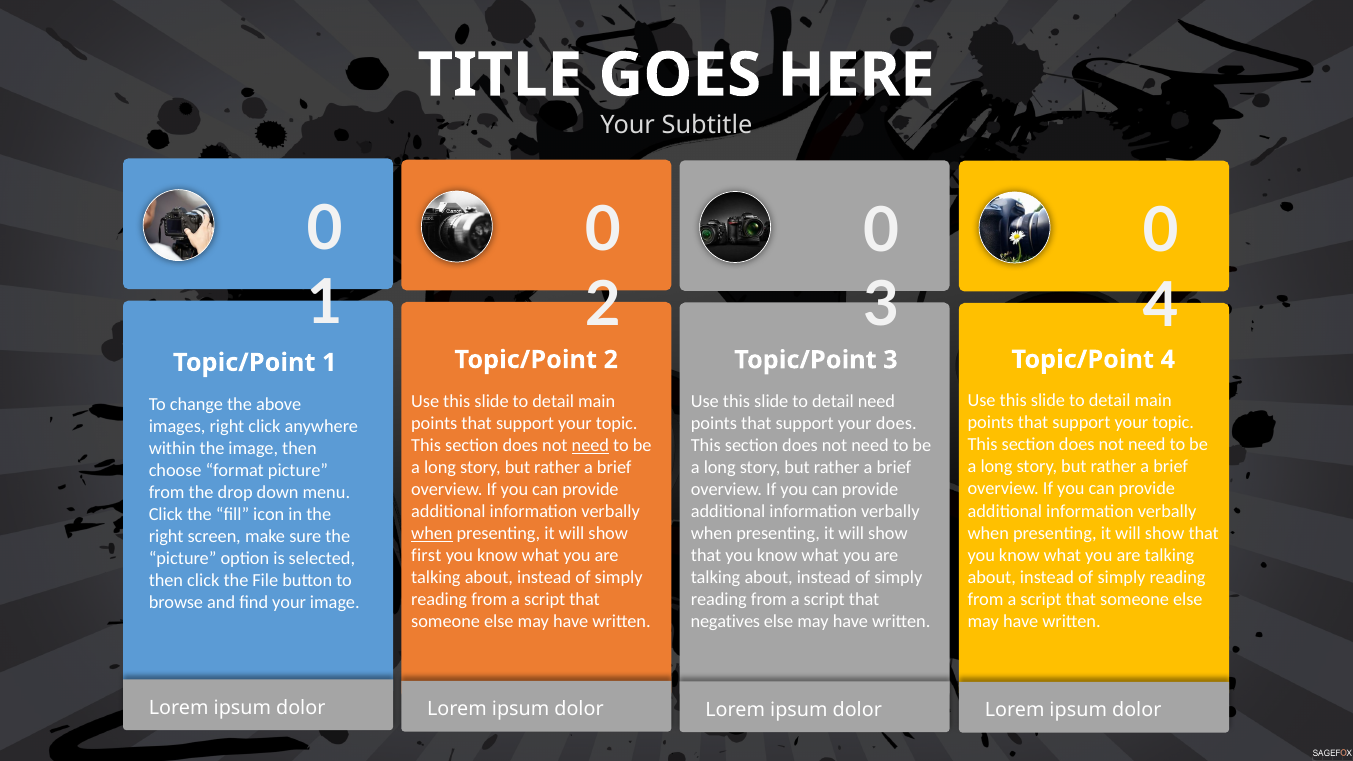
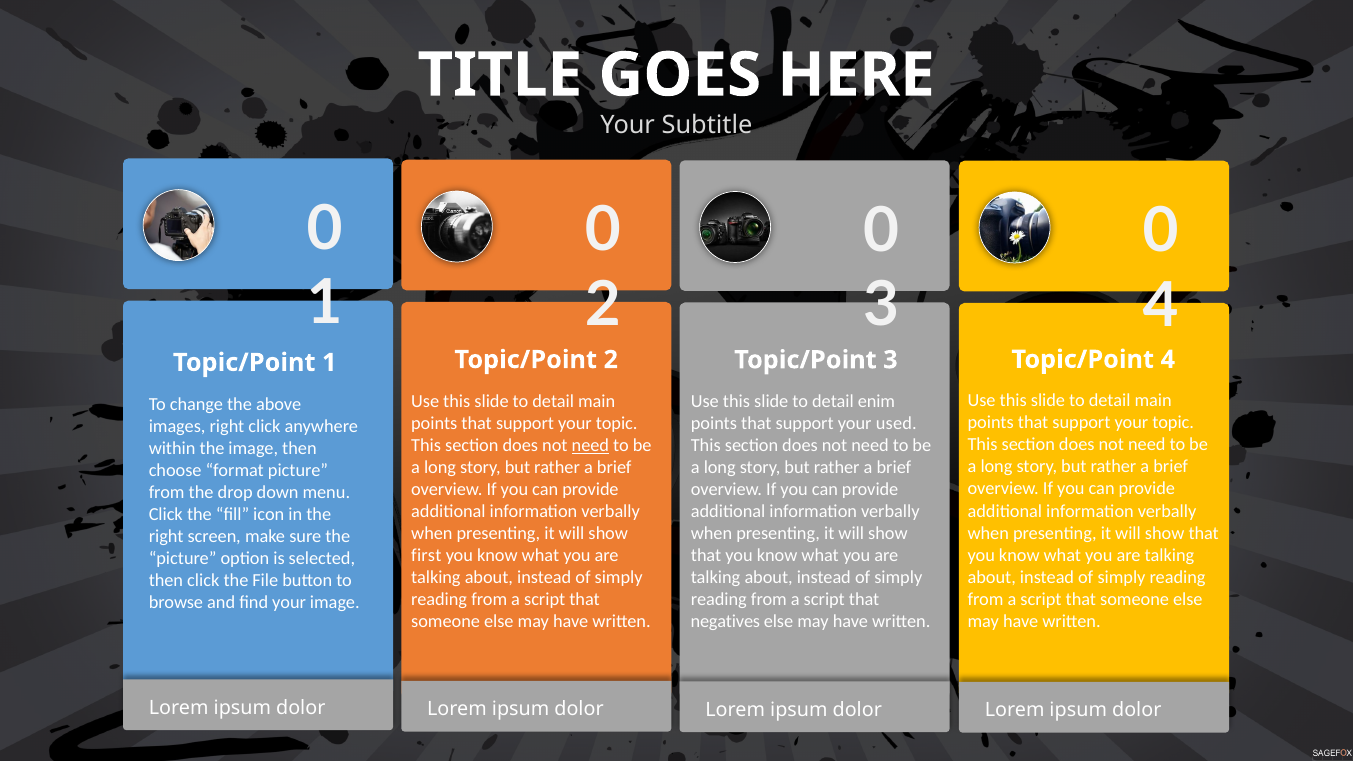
detail need: need -> enim
your does: does -> used
when at (432, 533) underline: present -> none
